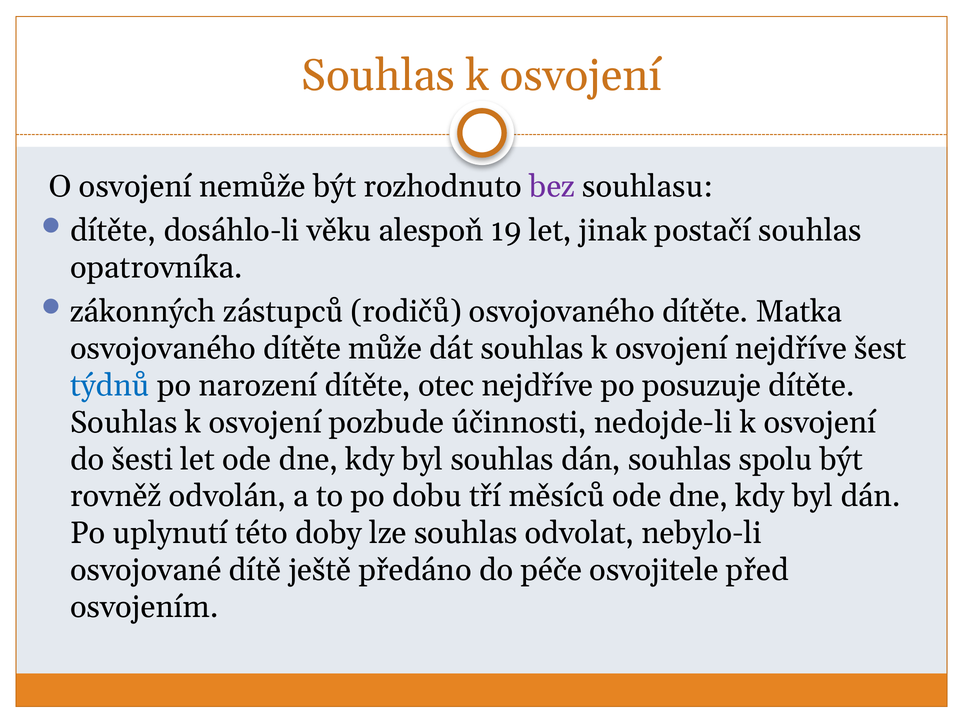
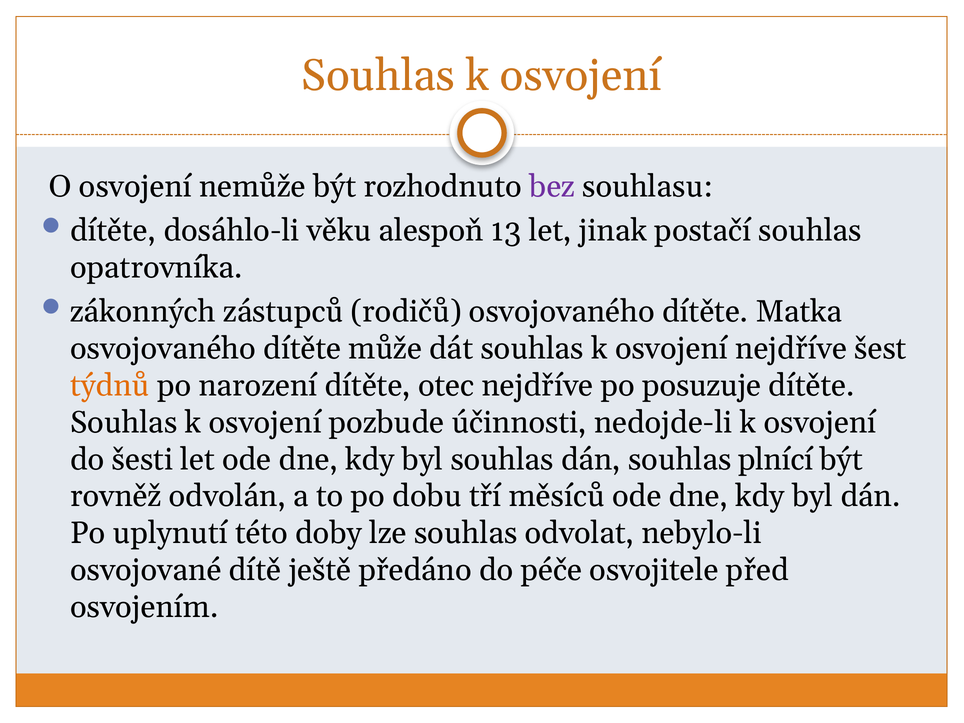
19: 19 -> 13
týdnů colour: blue -> orange
spolu: spolu -> plnící
